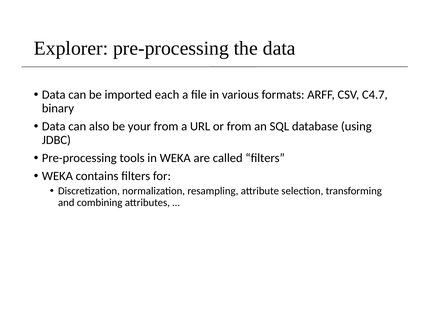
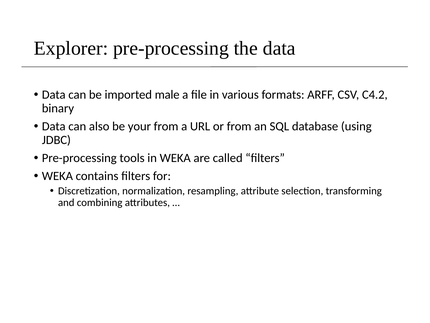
each: each -> male
C4.7: C4.7 -> C4.2
